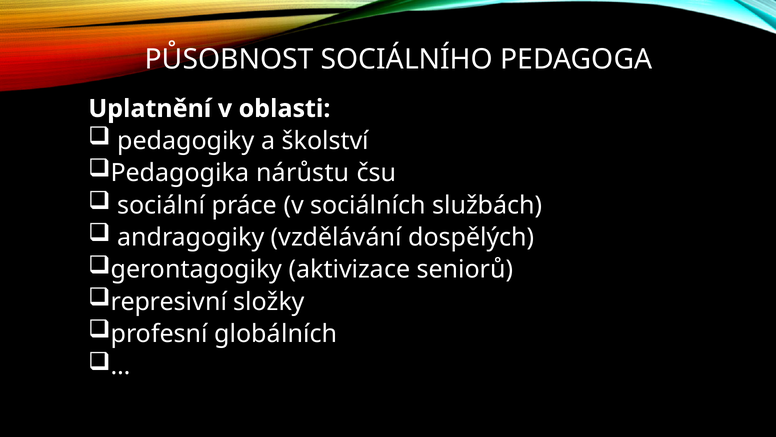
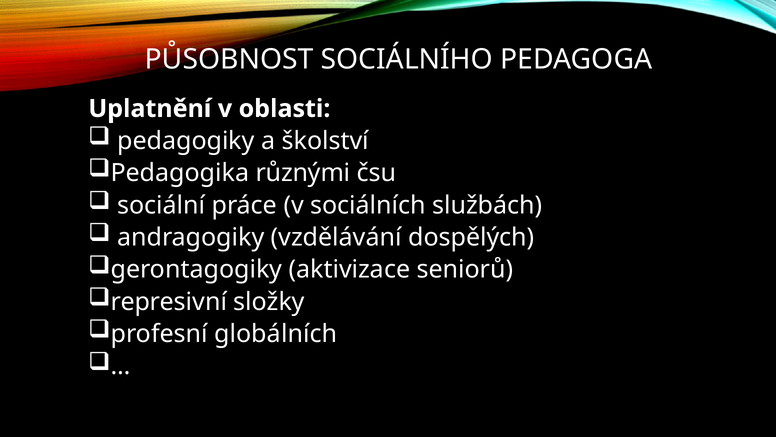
nárůstu: nárůstu -> různými
